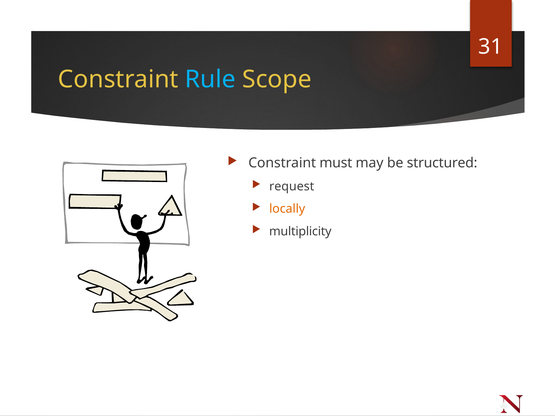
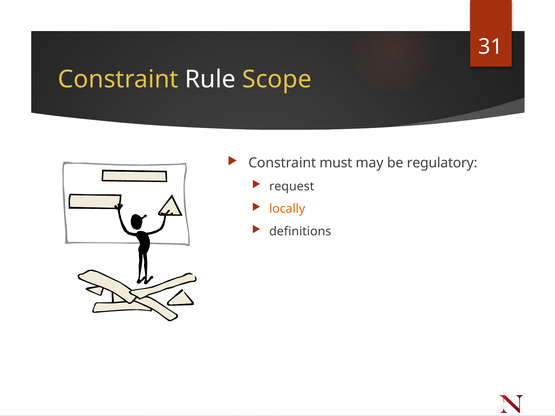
Rule colour: light blue -> white
structured: structured -> regulatory
multiplicity: multiplicity -> definitions
